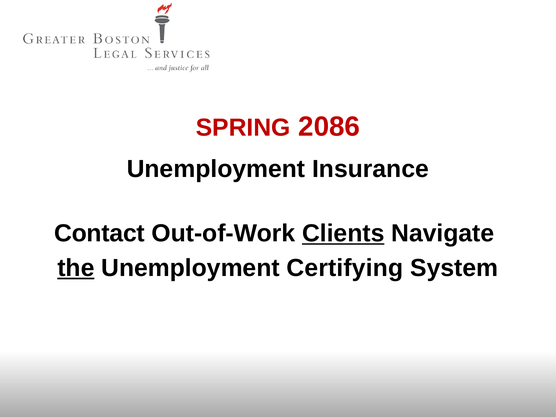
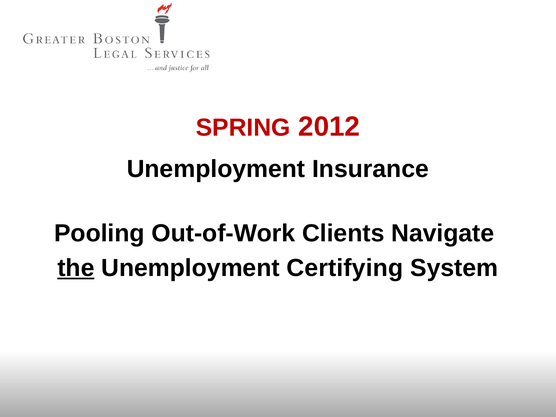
2086: 2086 -> 2012
Contact: Contact -> Pooling
Clients underline: present -> none
